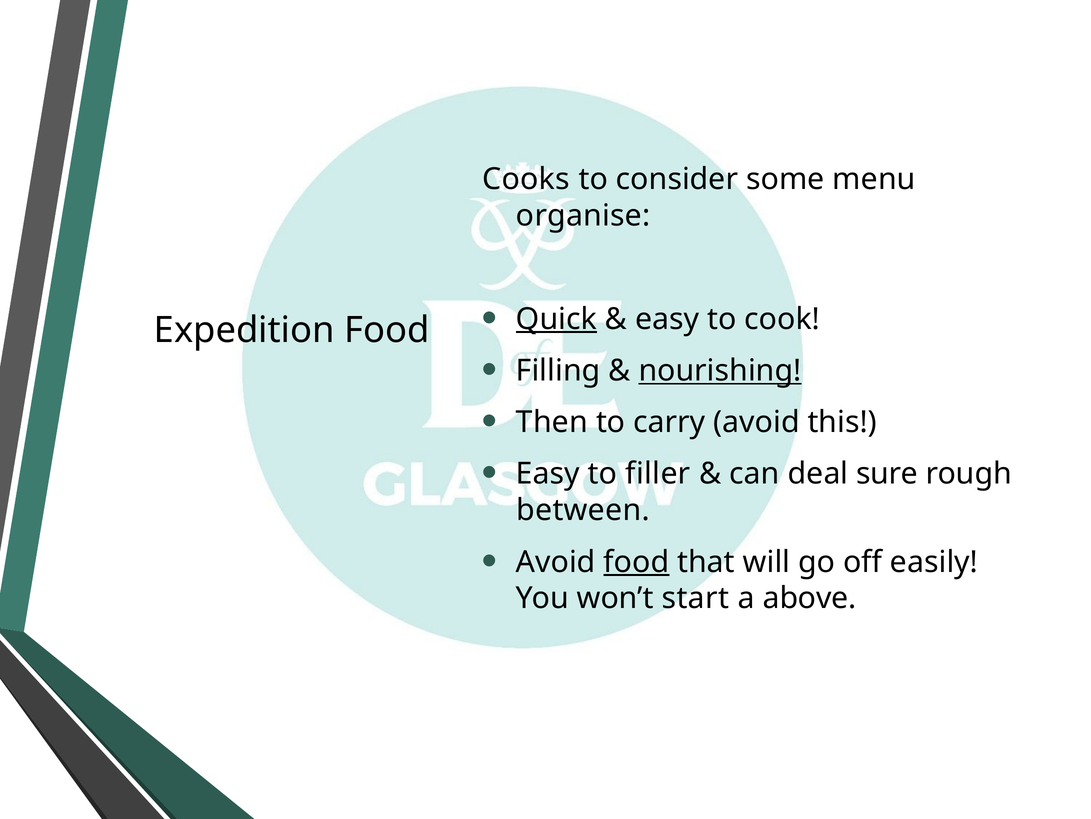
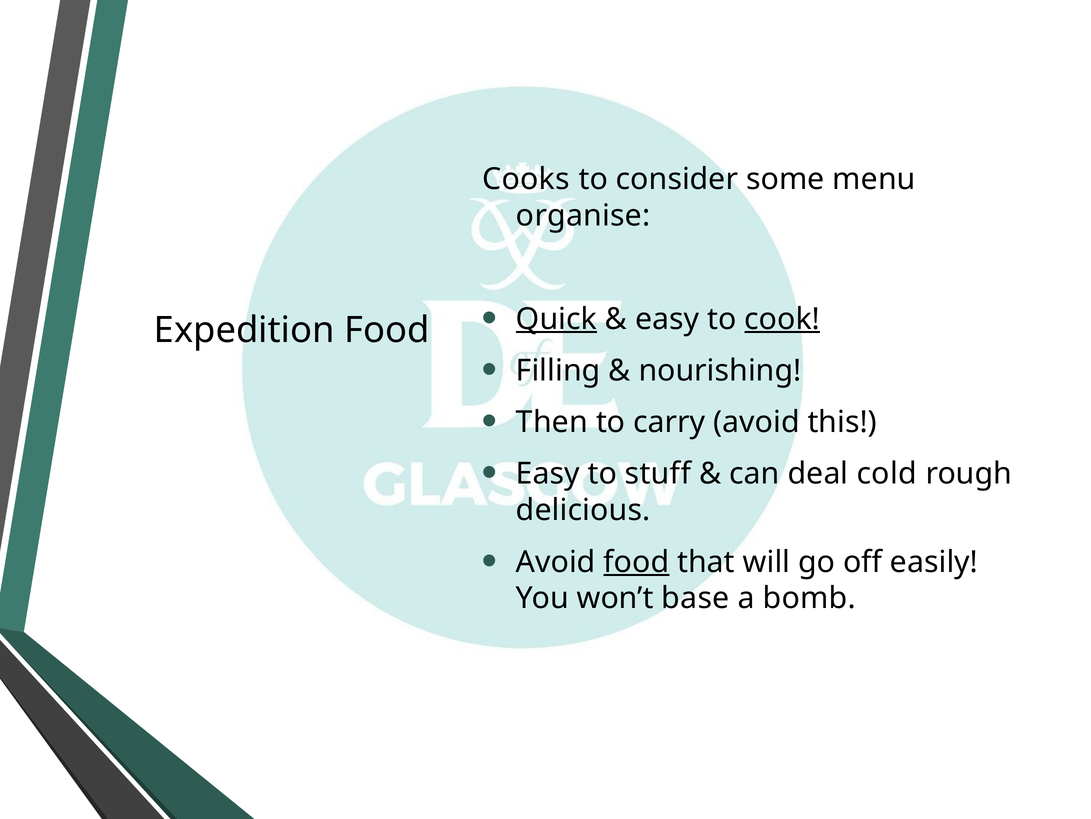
cook underline: none -> present
nourishing underline: present -> none
filler: filler -> stuff
sure: sure -> cold
between: between -> delicious
start: start -> base
above: above -> bomb
